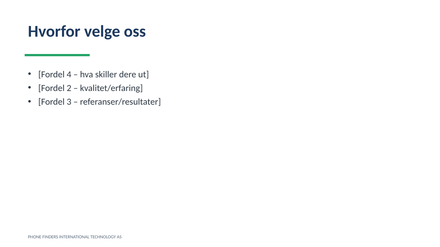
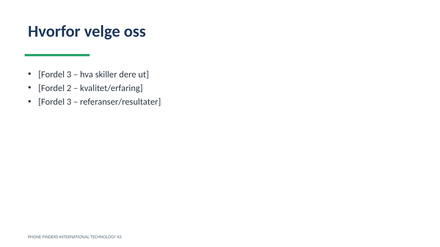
4 at (69, 75): 4 -> 3
